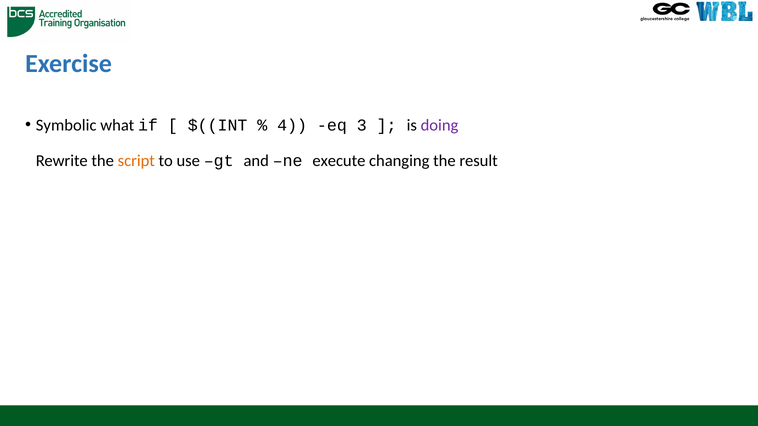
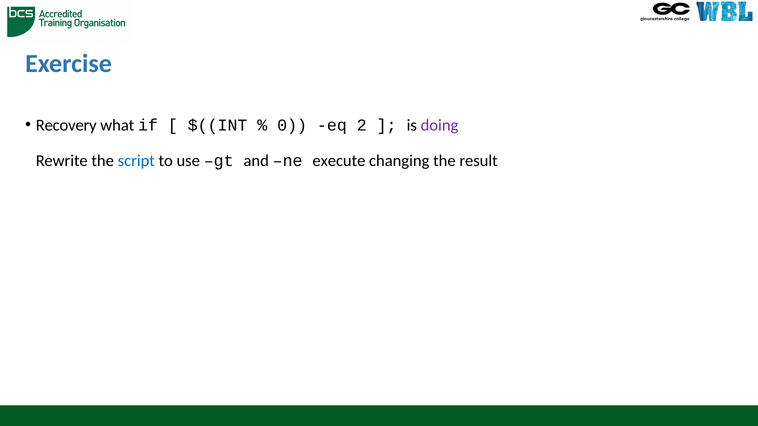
Symbolic: Symbolic -> Recovery
4: 4 -> 0
3: 3 -> 2
script colour: orange -> blue
